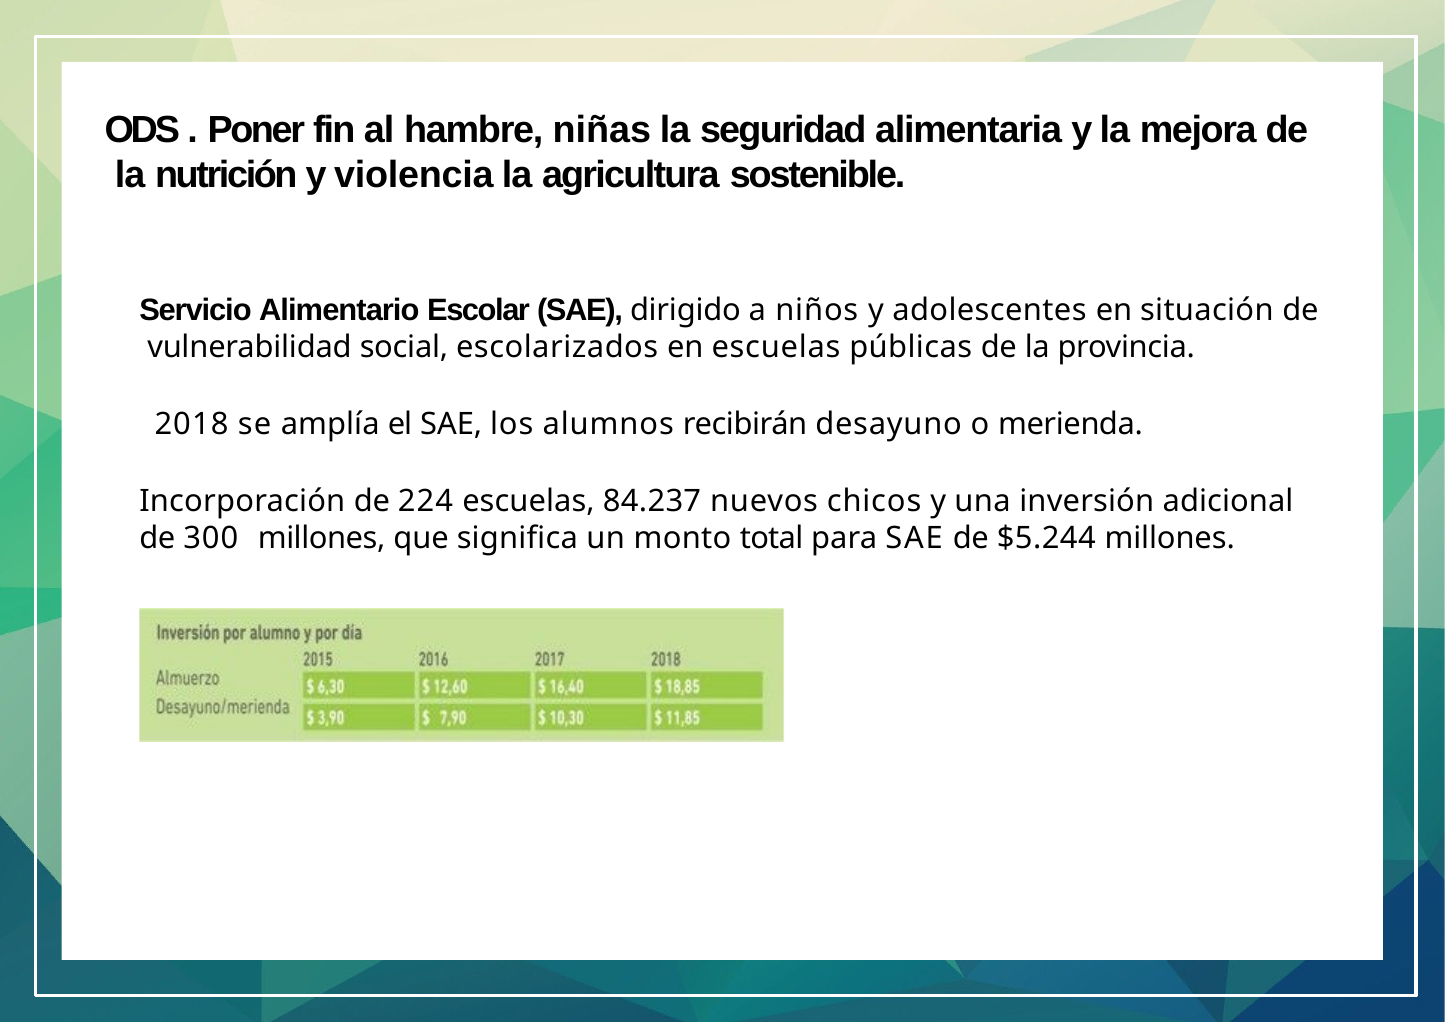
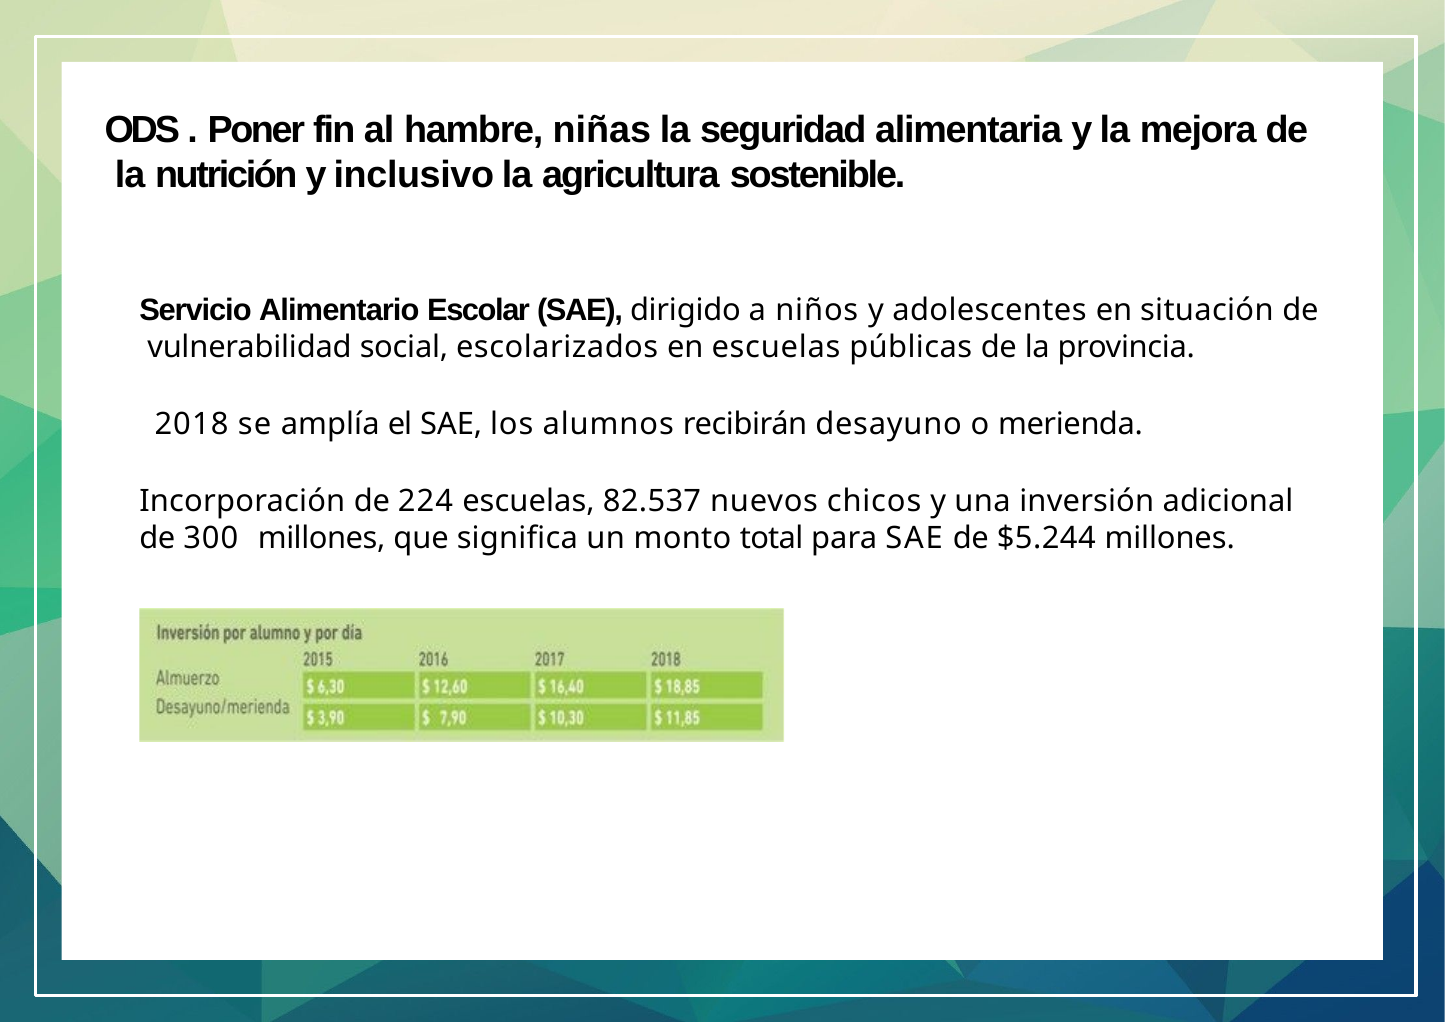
violencia: violencia -> inclusivo
84.237: 84.237 -> 82.537
